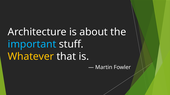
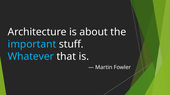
Whatever colour: yellow -> light blue
